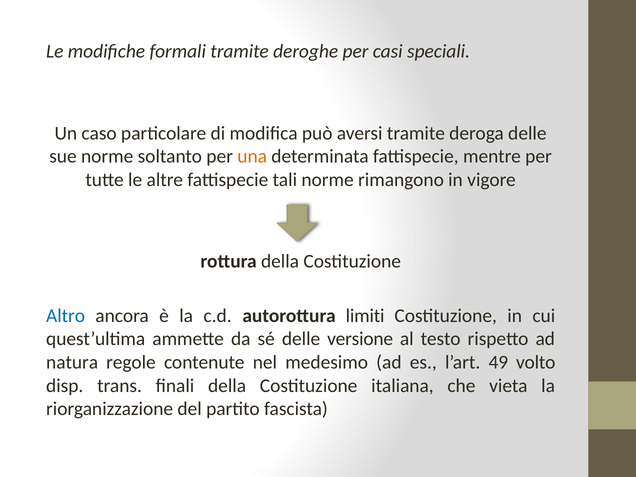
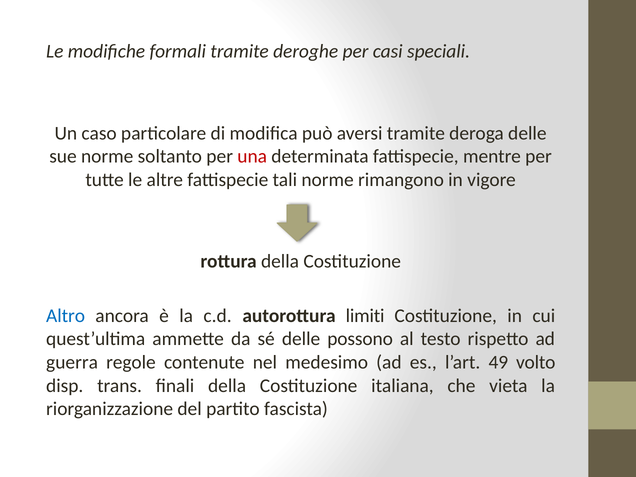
una colour: orange -> red
versione: versione -> possono
natura: natura -> guerra
